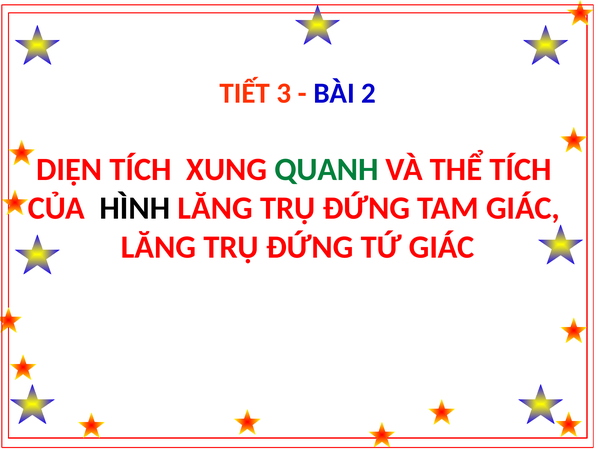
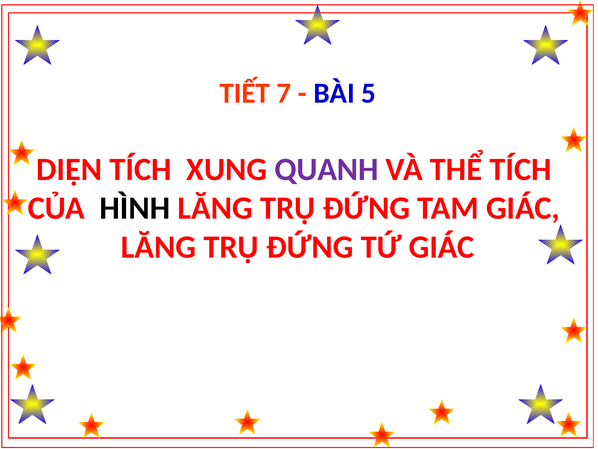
3: 3 -> 7
2: 2 -> 5
QUANH colour: green -> purple
